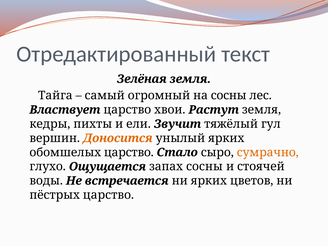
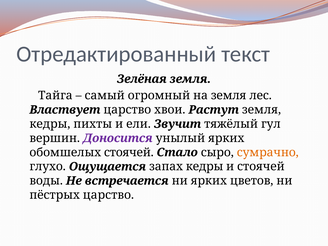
на сосны: сосны -> земля
Доносится colour: orange -> purple
обомшелых царство: царство -> стоячей
запах сосны: сосны -> кедры
